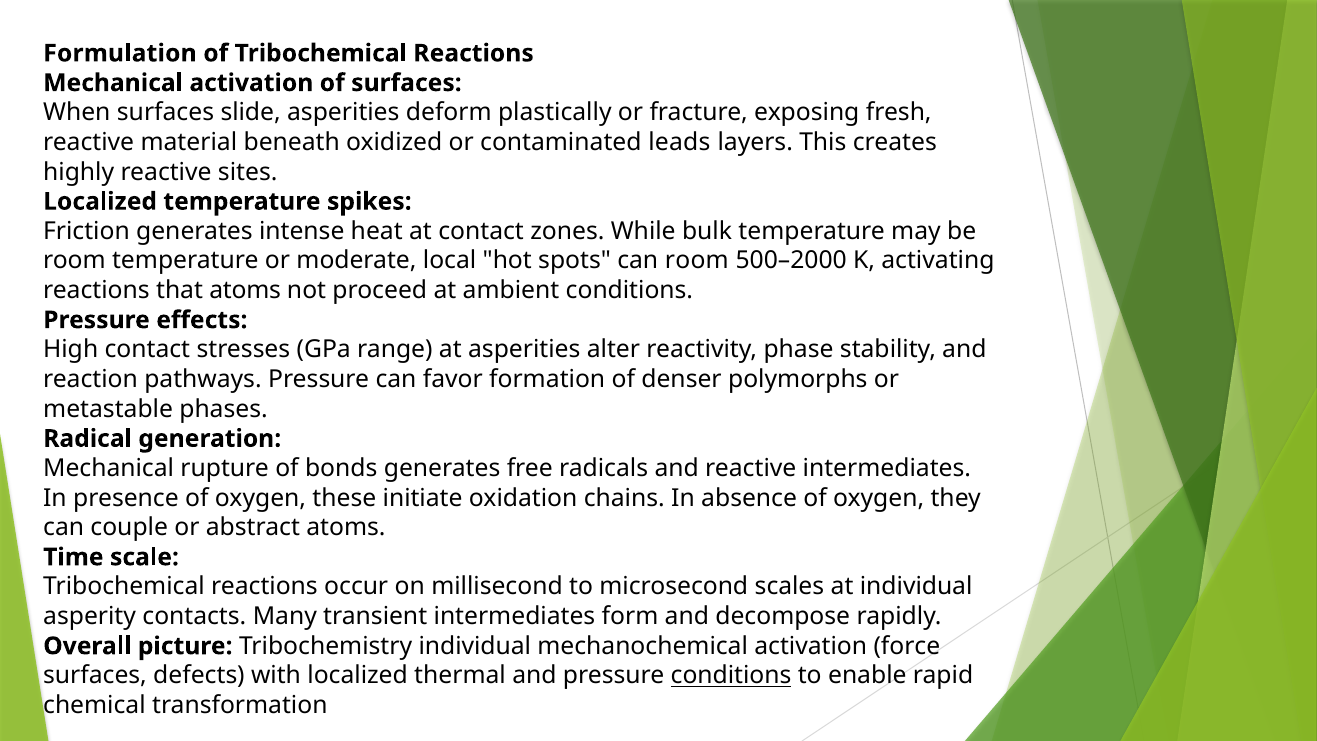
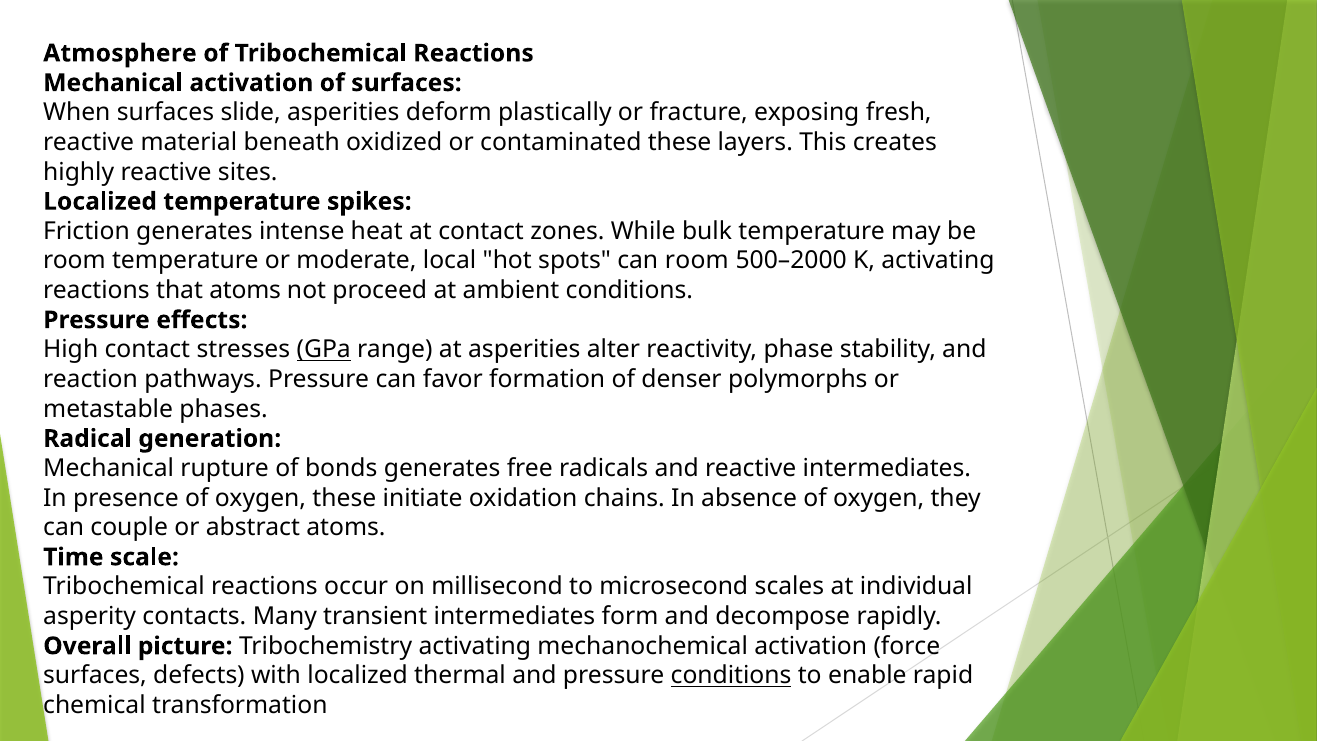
Formulation: Formulation -> Atmosphere
contaminated leads: leads -> these
GPa underline: none -> present
Tribochemistry individual: individual -> activating
